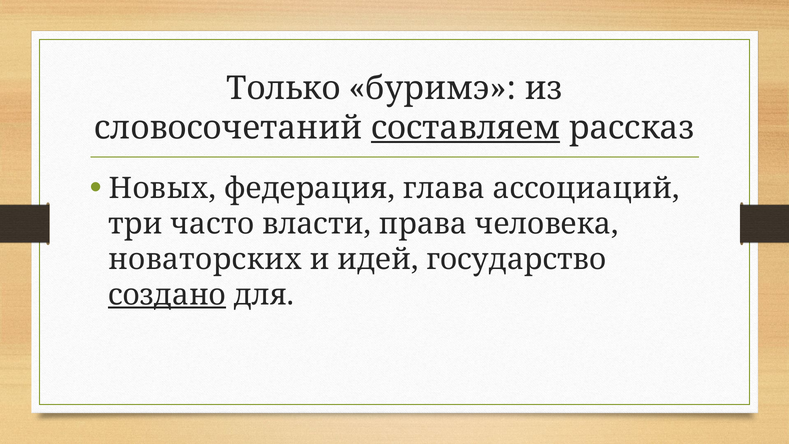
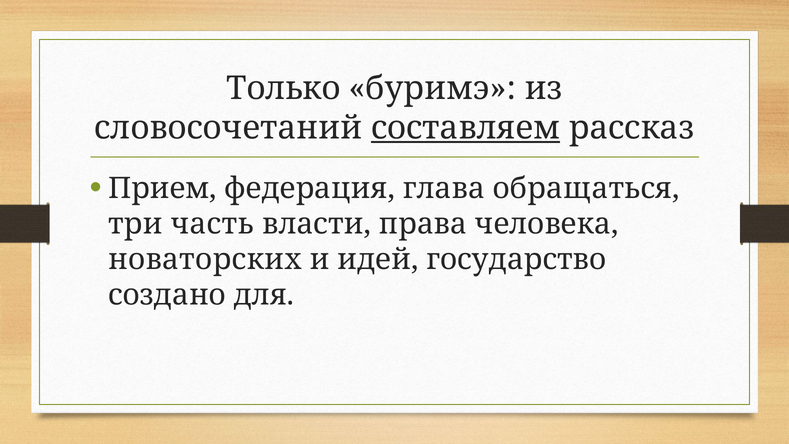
Новых: Новых -> Прием
ассоциаций: ассоциаций -> обращаться
часто: часто -> часть
создано underline: present -> none
